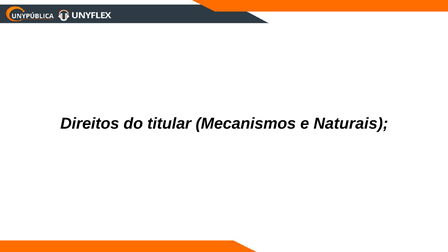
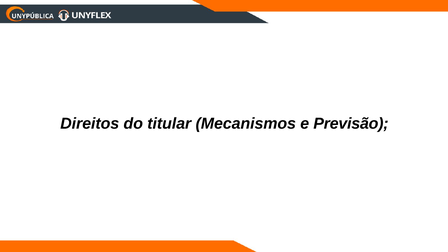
Naturais: Naturais -> Previsão
